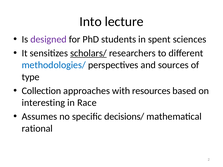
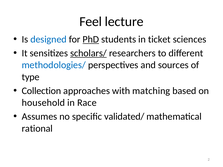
Into: Into -> Feel
designed colour: purple -> blue
PhD underline: none -> present
spent: spent -> ticket
resources: resources -> matching
interesting: interesting -> household
decisions/: decisions/ -> validated/
